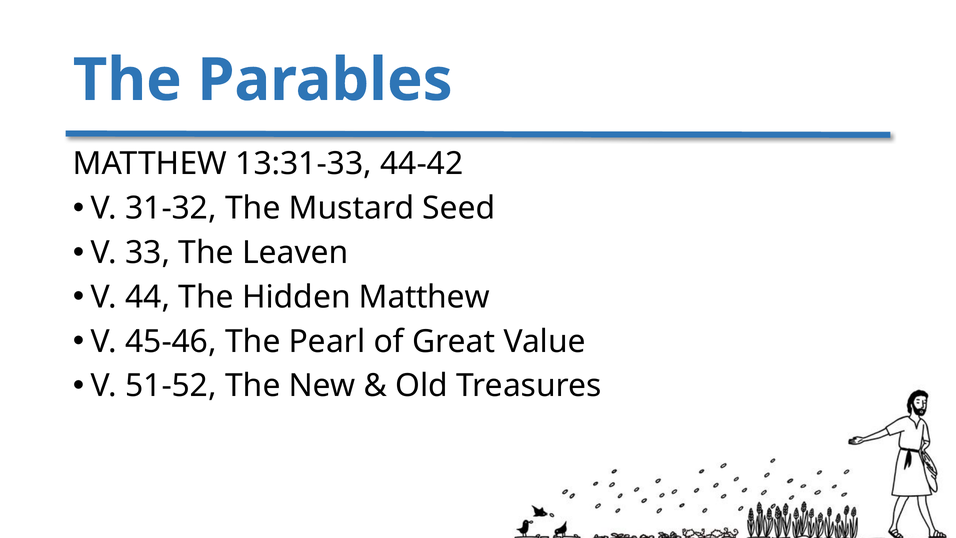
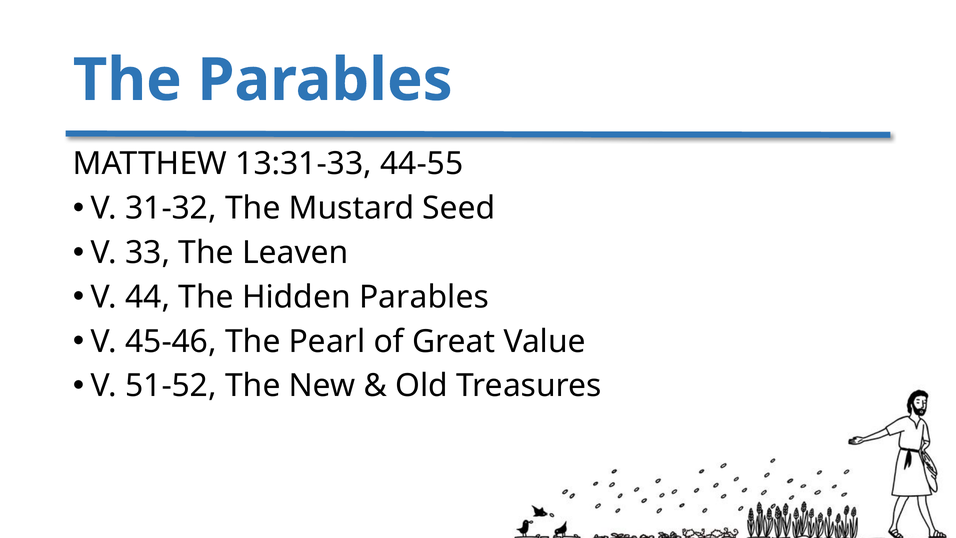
44-42: 44-42 -> 44-55
Hidden Matthew: Matthew -> Parables
